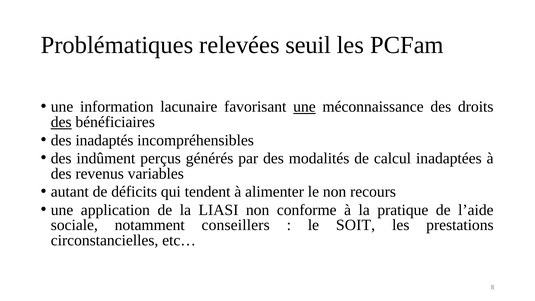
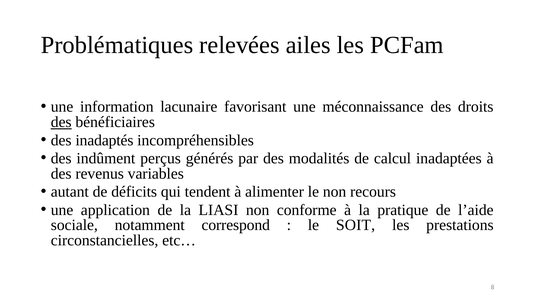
seuil: seuil -> ailes
une at (304, 107) underline: present -> none
conseillers: conseillers -> correspond
